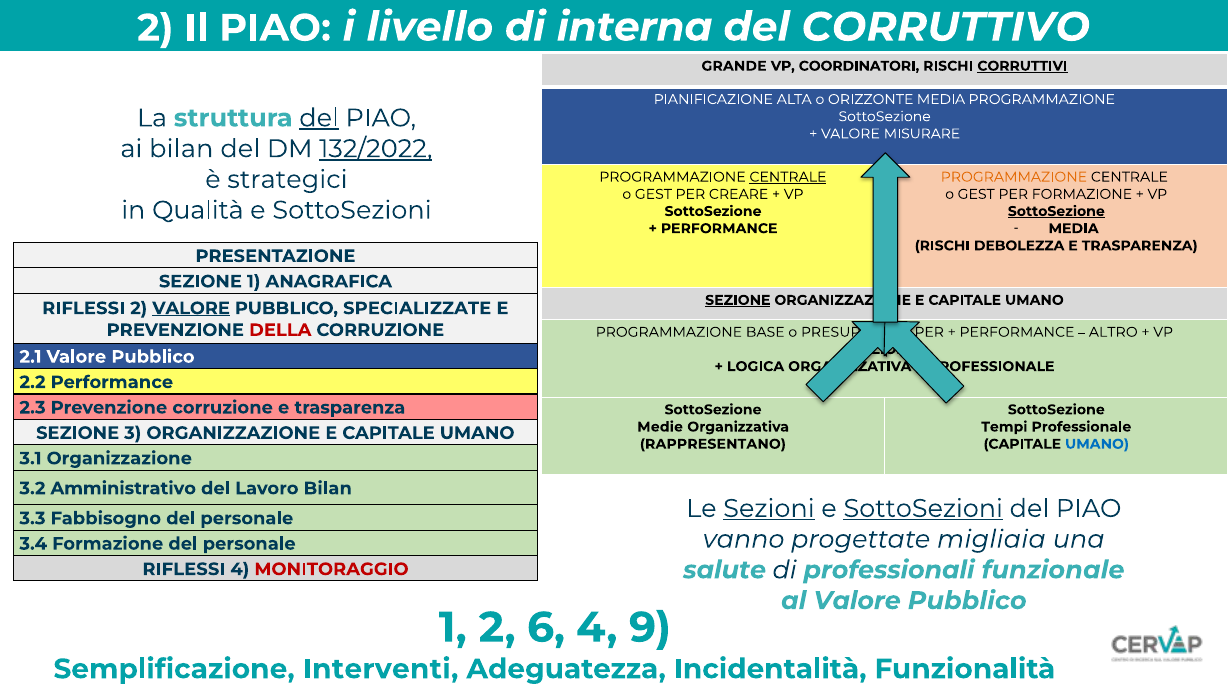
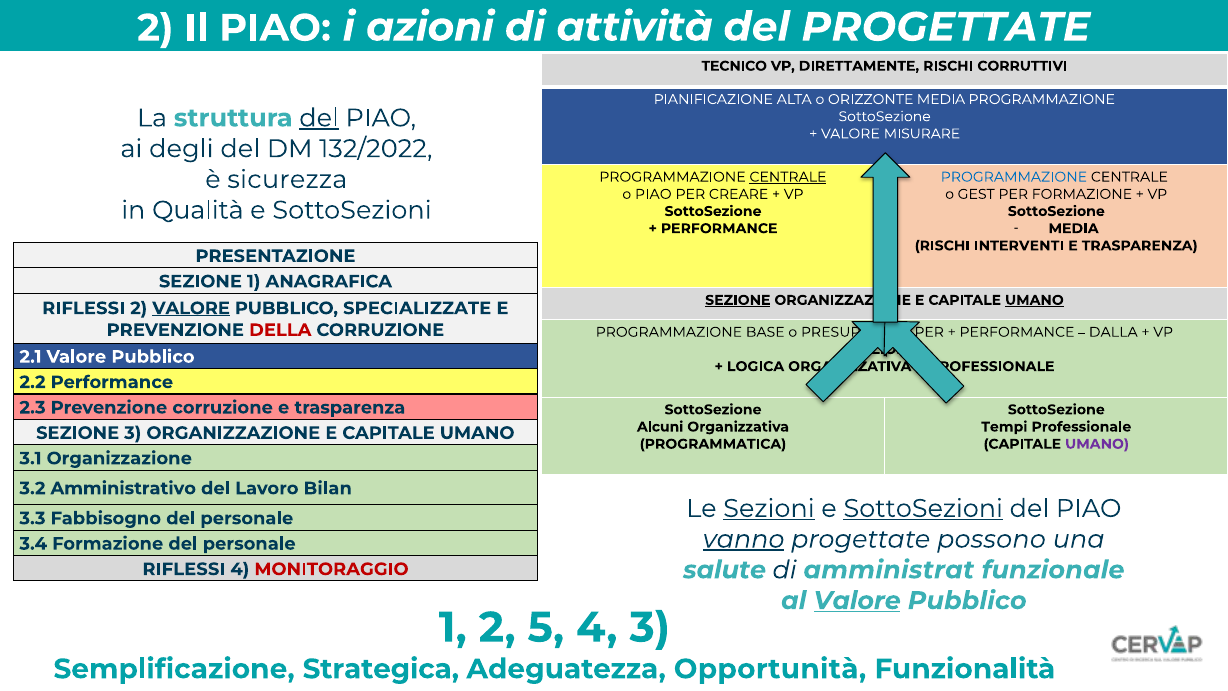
livello: livello -> azioni
interna: interna -> attività
del CORRUTTIVO: CORRUTTIVO -> PROGETTATE
GRANDE: GRANDE -> TECNICO
COORDINATORI: COORDINATORI -> DIRETTAMENTE
CORRUTTIVI underline: present -> none
ai bilan: bilan -> degli
132/2022 underline: present -> none
strategici: strategici -> sicurezza
PROGRAMMAZIONE at (1014, 177) colour: orange -> blue
GEST at (653, 194): GEST -> PIAO
SottoSezione at (1056, 211) underline: present -> none
DEBOLEZZA: DEBOLEZZA -> INTERVENTI
UMANO at (1034, 300) underline: none -> present
ALTRO: ALTRO -> DALLA
Medie: Medie -> Alcuni
RAPPRESENTANO: RAPPRESENTANO -> PROGRAMMATICA
UMANO at (1097, 444) colour: blue -> purple
vanno underline: none -> present
migliaia: migliaia -> possono
professionali: professionali -> amministrat
Valore at (857, 600) underline: none -> present
6: 6 -> 5
4 9: 9 -> 3
Interventi: Interventi -> Strategica
Incidentalità: Incidentalità -> Opportunità
